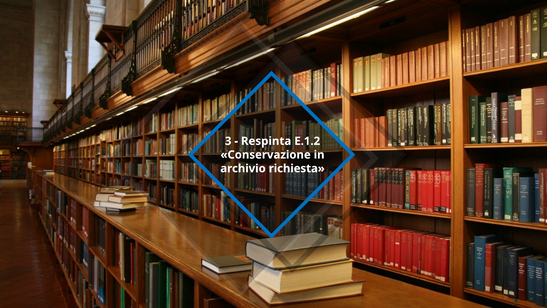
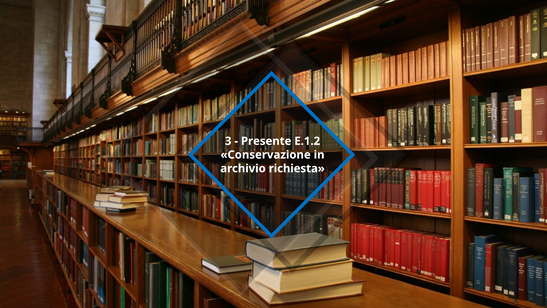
Respinta: Respinta -> Presente
